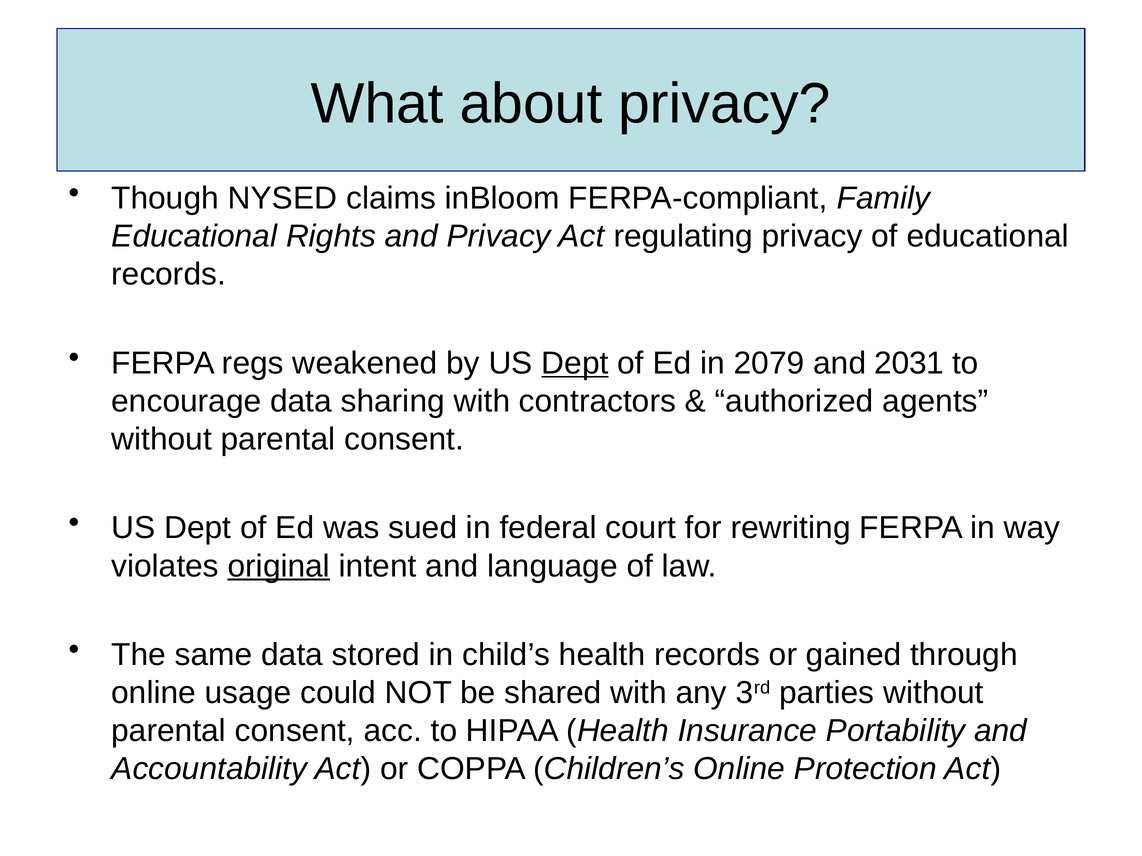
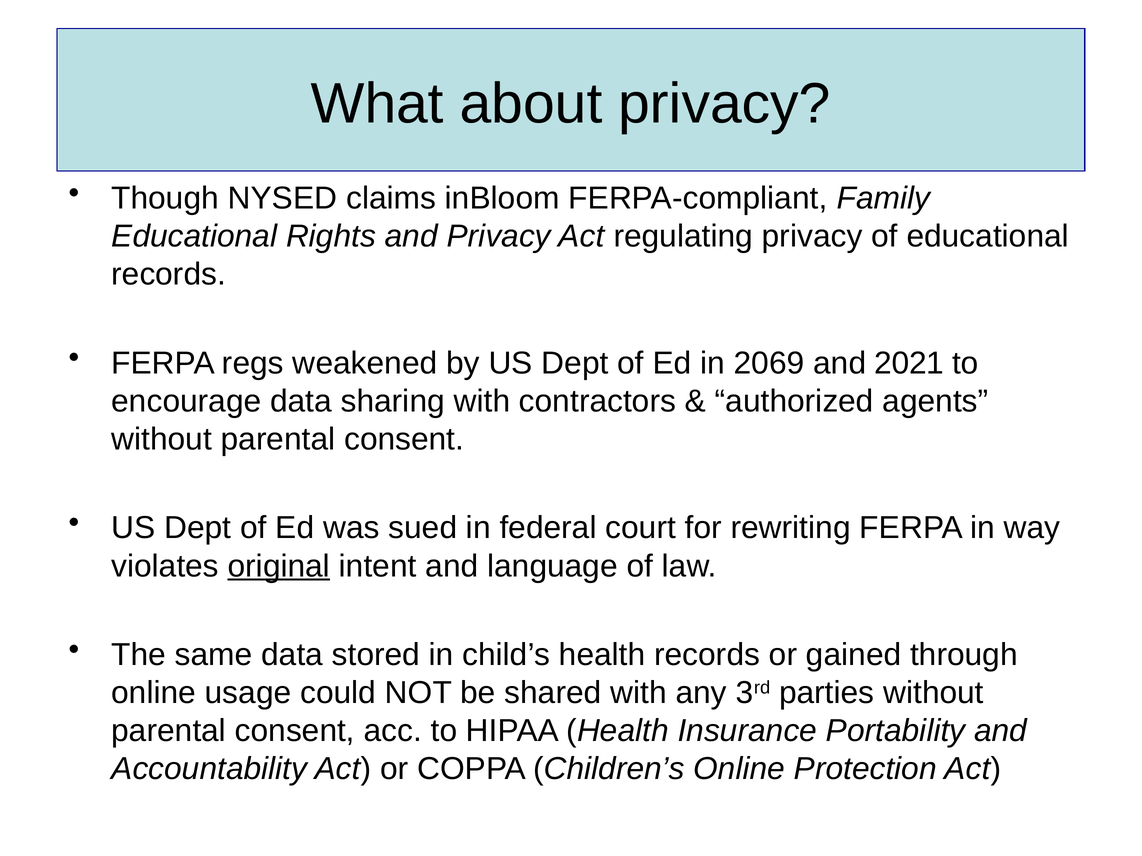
Dept at (575, 363) underline: present -> none
2079: 2079 -> 2069
2031: 2031 -> 2021
